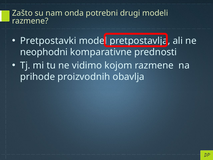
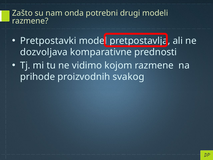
neophodni: neophodni -> dozvoljava
obavlja: obavlja -> svakog
